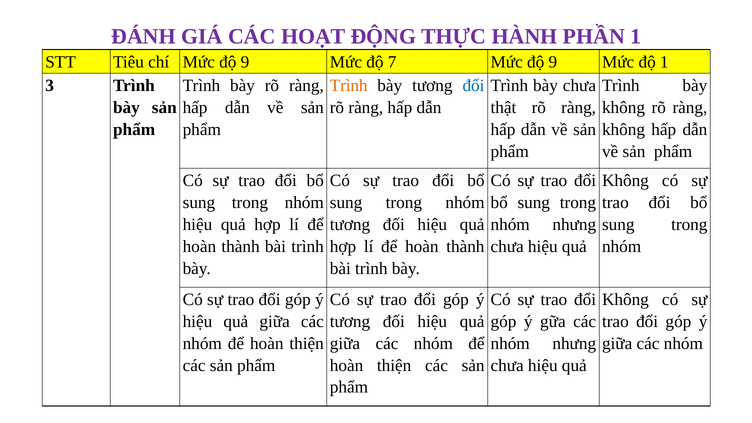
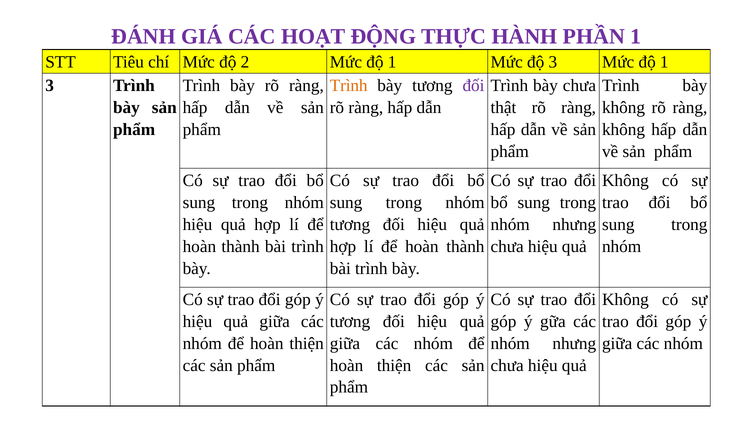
chí Mức độ 9: 9 -> 2
7 at (392, 62): 7 -> 1
9 at (553, 62): 9 -> 3
đối at (473, 86) colour: blue -> purple
